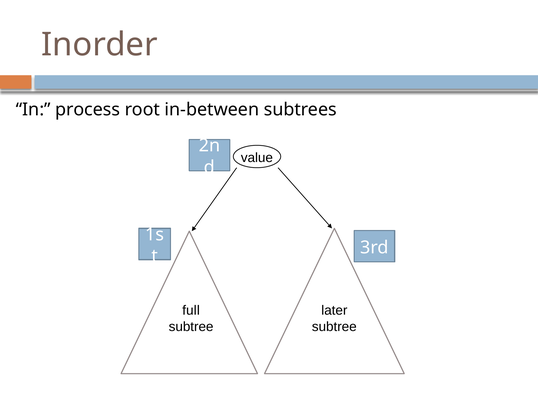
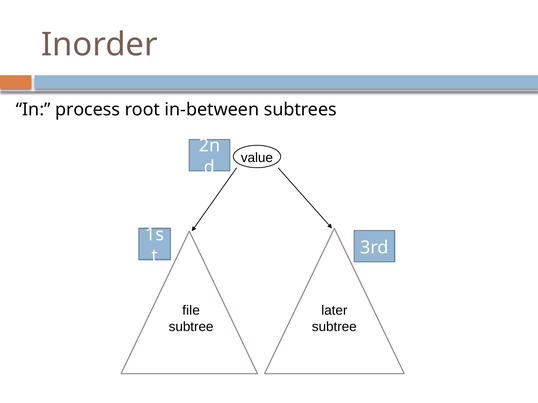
full: full -> file
